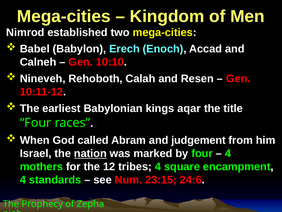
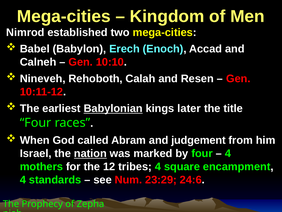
Babylonian underline: none -> present
aqar: aqar -> later
23:15: 23:15 -> 23:29
